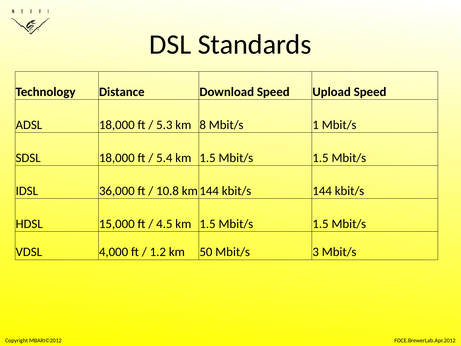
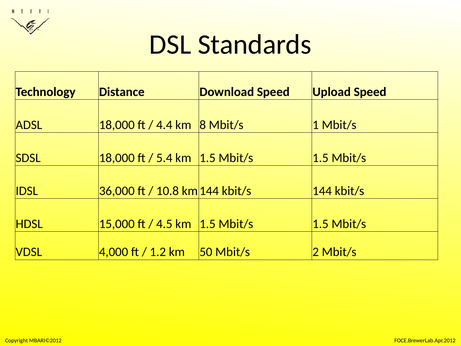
5.3: 5.3 -> 4.4
3: 3 -> 2
